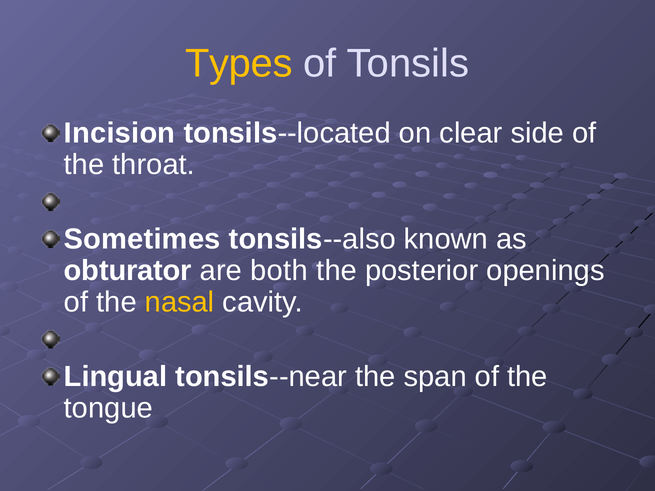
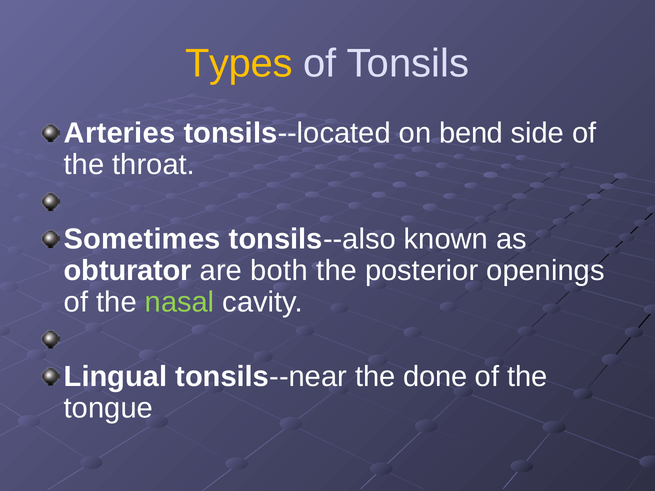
Incision: Incision -> Arteries
clear: clear -> bend
nasal colour: yellow -> light green
span: span -> done
